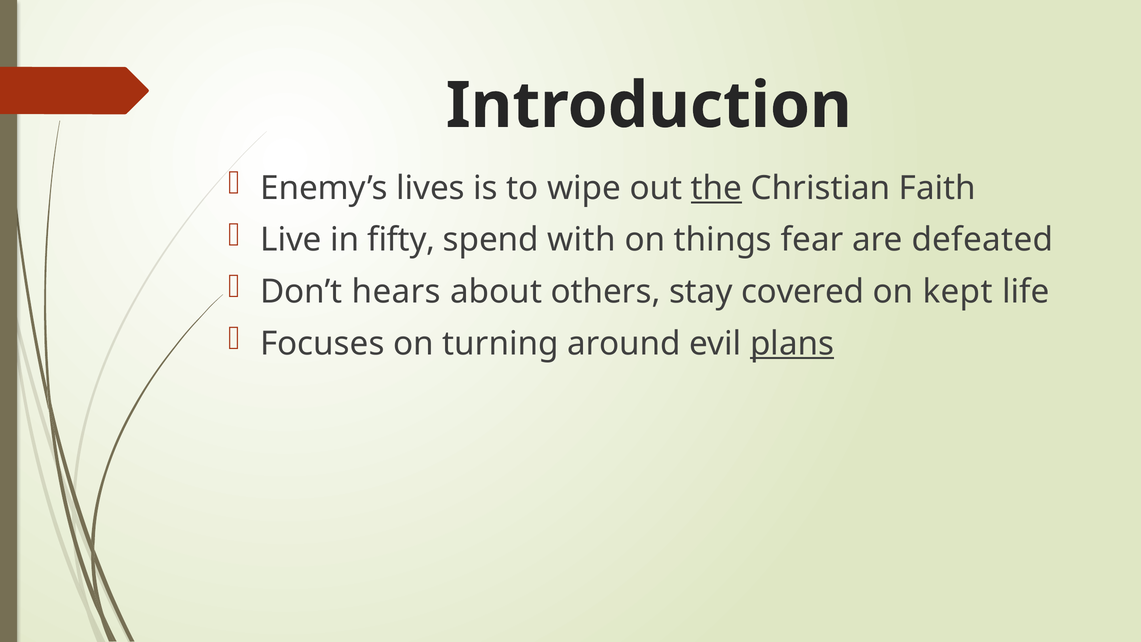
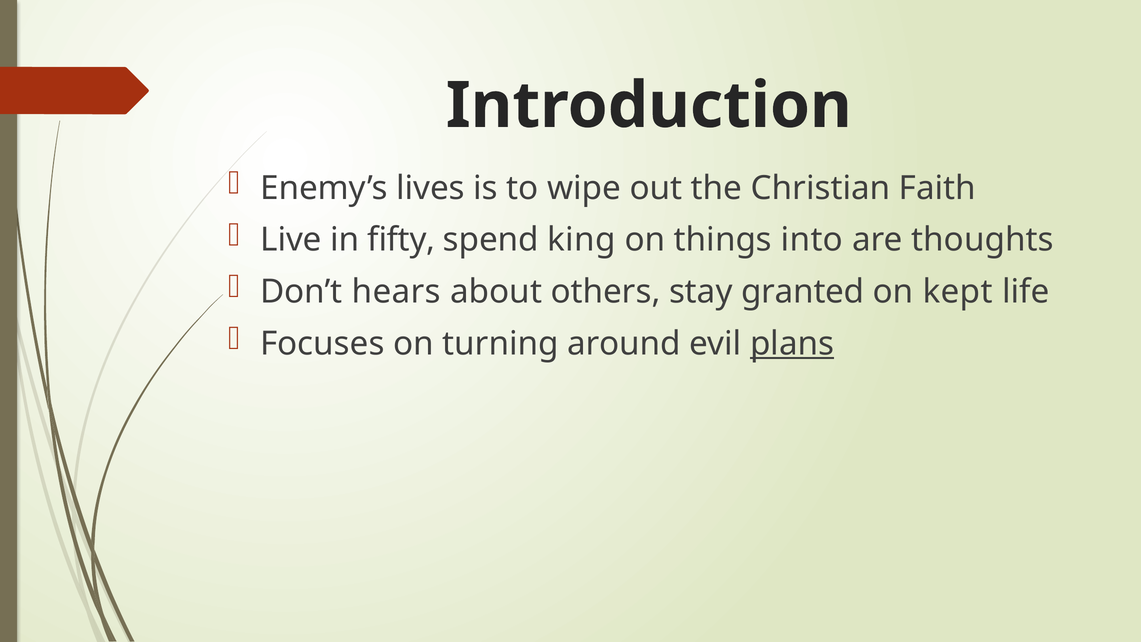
the underline: present -> none
with: with -> king
fear: fear -> into
defeated: defeated -> thoughts
covered: covered -> granted
